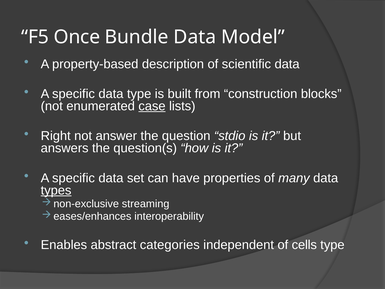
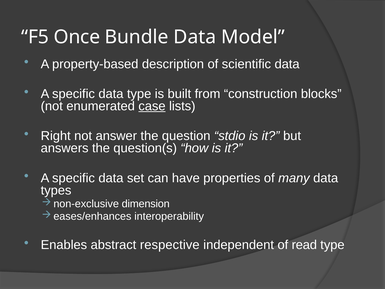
types underline: present -> none
streaming: streaming -> dimension
categories: categories -> respective
cells: cells -> read
